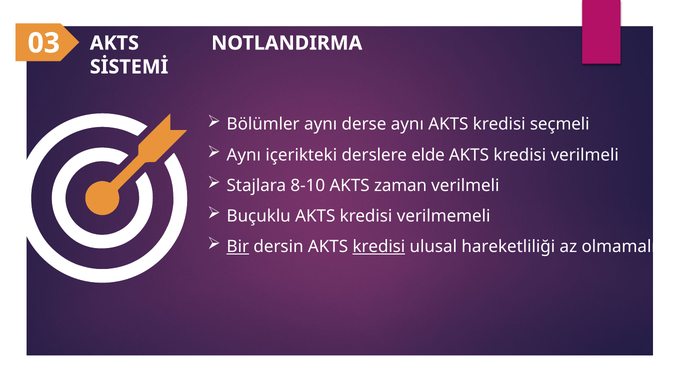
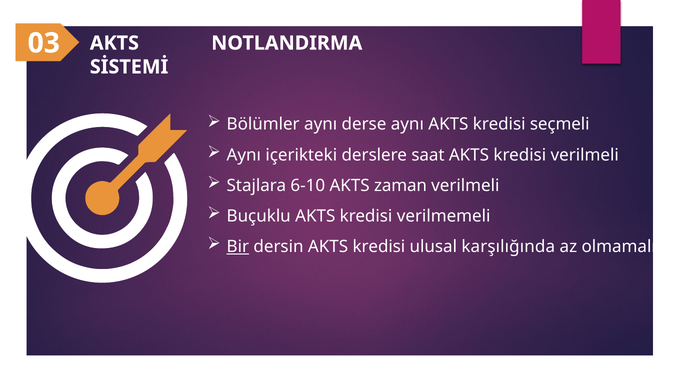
elde: elde -> saat
8-10: 8-10 -> 6-10
kredisi at (379, 247) underline: present -> none
hareketliliği: hareketliliği -> karşılığında
